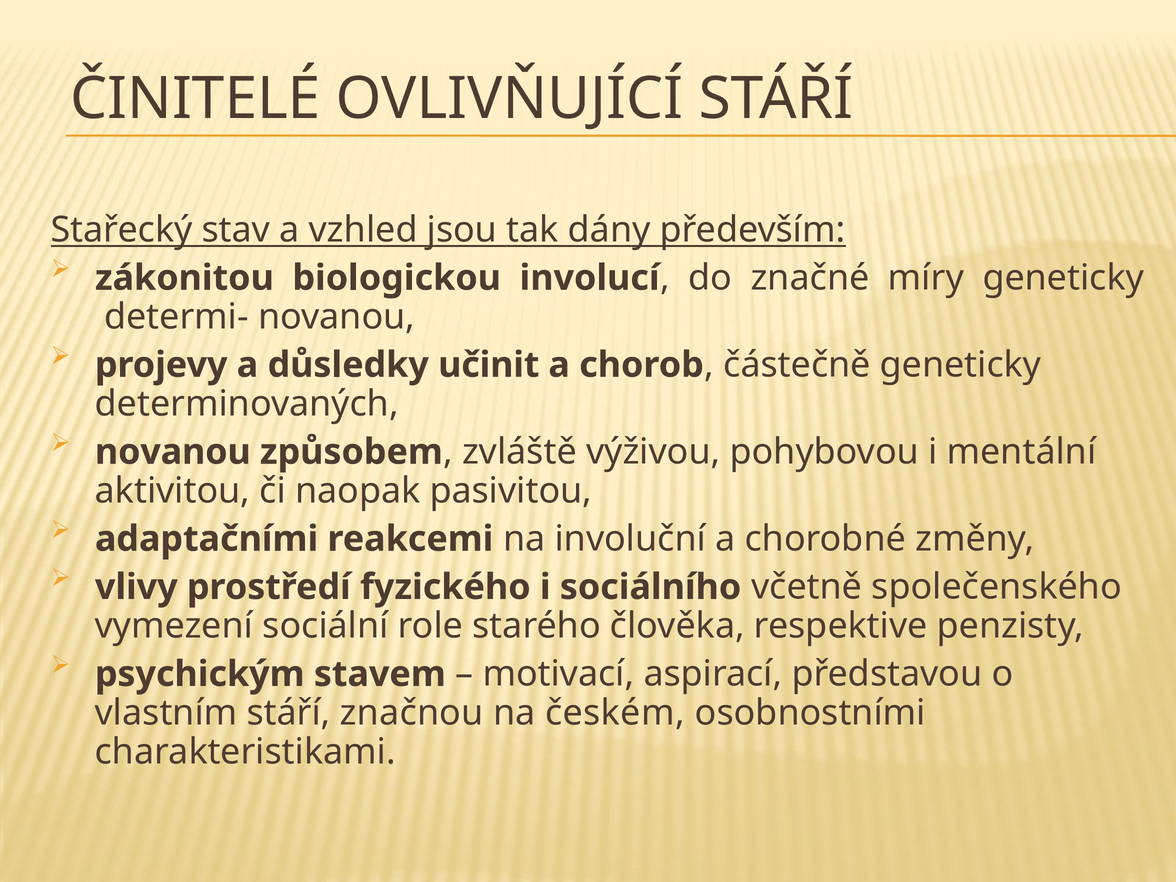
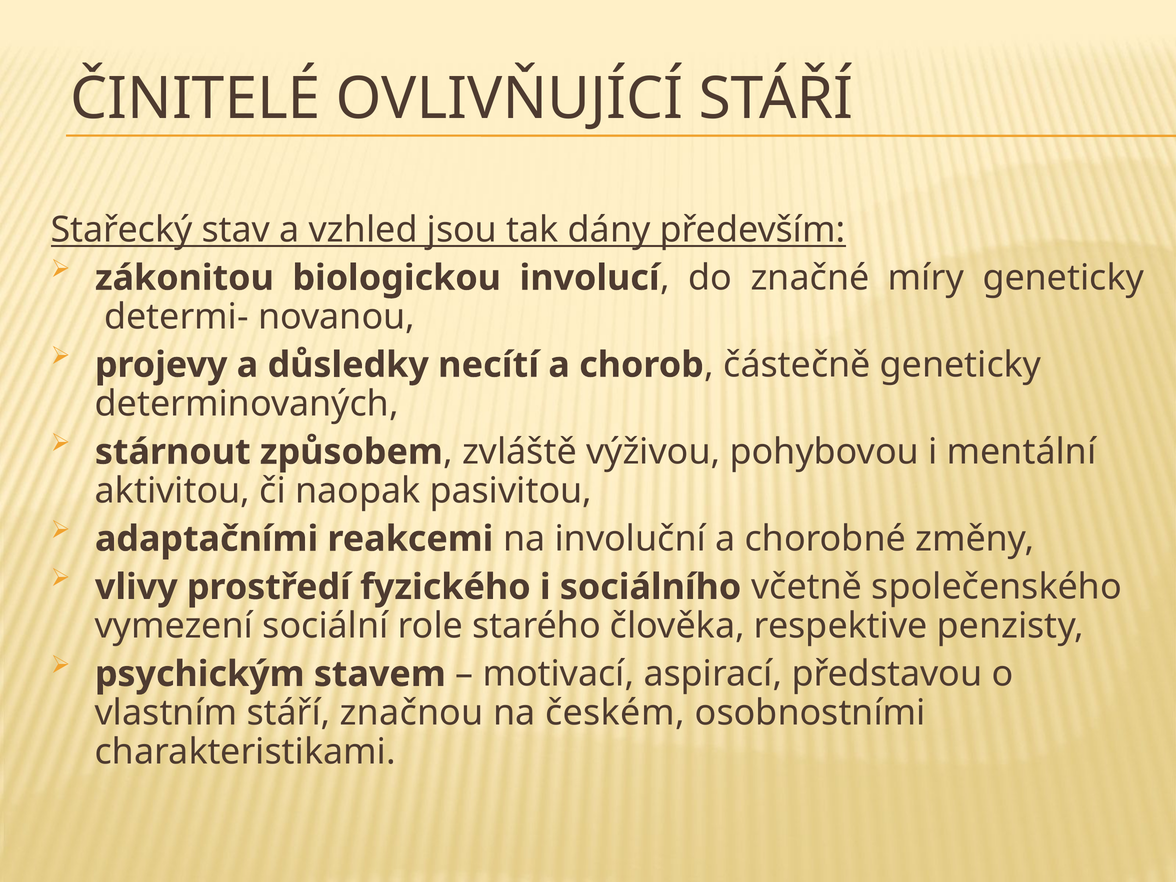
učinit: učinit -> necítí
novanou at (173, 452): novanou -> stárnout
